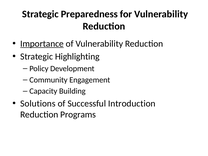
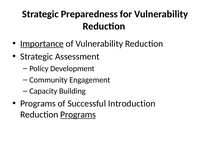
Highlighting: Highlighting -> Assessment
Solutions at (38, 103): Solutions -> Programs
Programs at (78, 115) underline: none -> present
